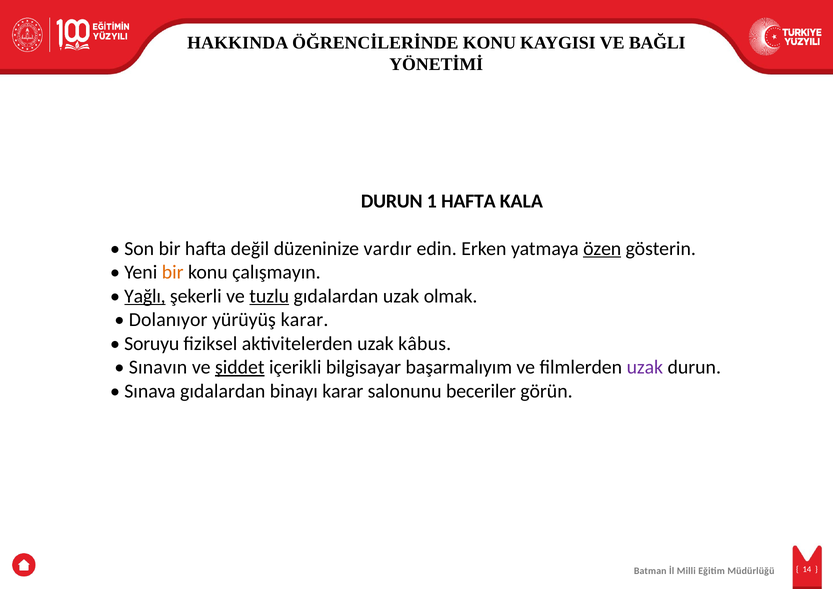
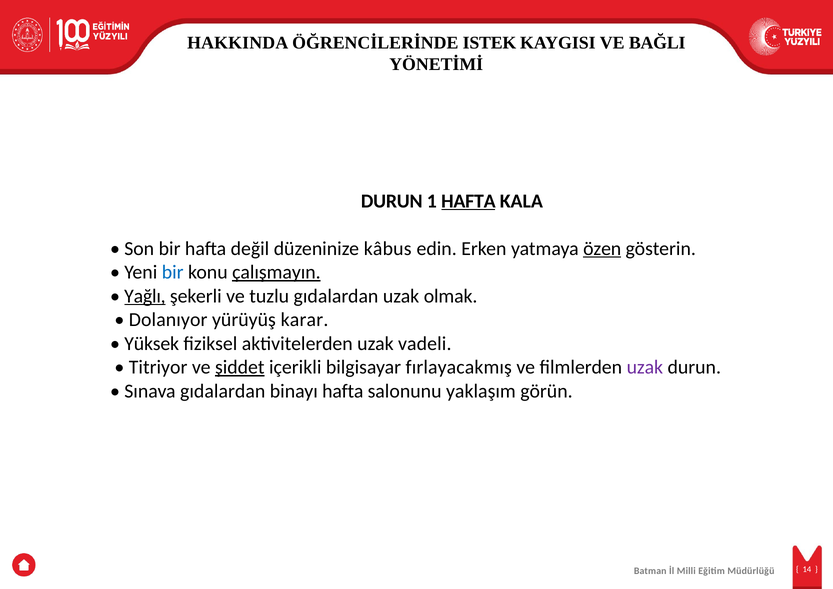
ÖĞRENCİLERİNDE KONU: KONU -> ISTEK
HAFTA at (468, 201) underline: none -> present
vardır: vardır -> kâbus
bir at (173, 272) colour: orange -> blue
çalışmayın underline: none -> present
tuzlu underline: present -> none
Soruyu: Soruyu -> Yüksek
kâbus: kâbus -> vadeli
Sınavın: Sınavın -> Titriyor
başarmalıyım: başarmalıyım -> fırlayacakmış
binayı karar: karar -> hafta
beceriler: beceriler -> yaklaşım
